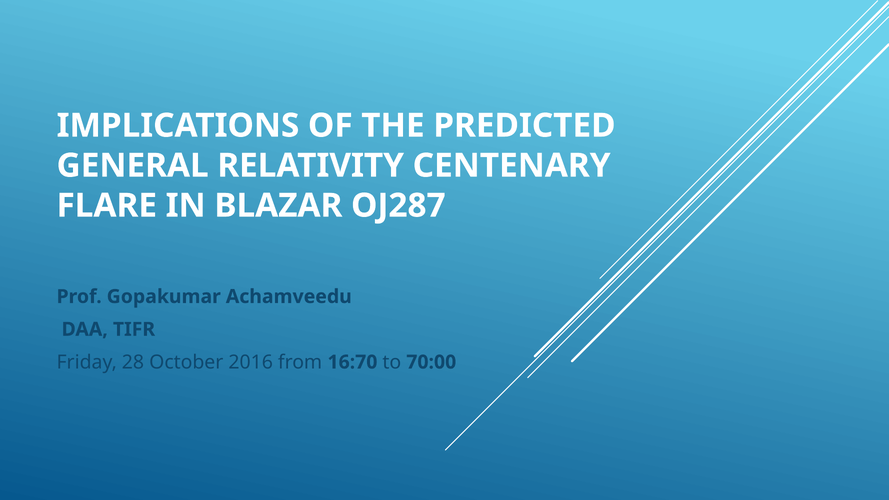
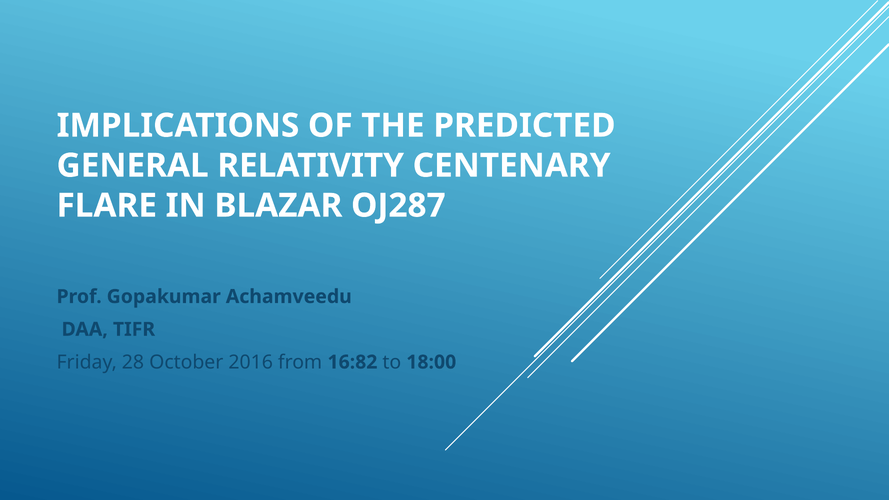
16:70: 16:70 -> 16:82
70:00: 70:00 -> 18:00
